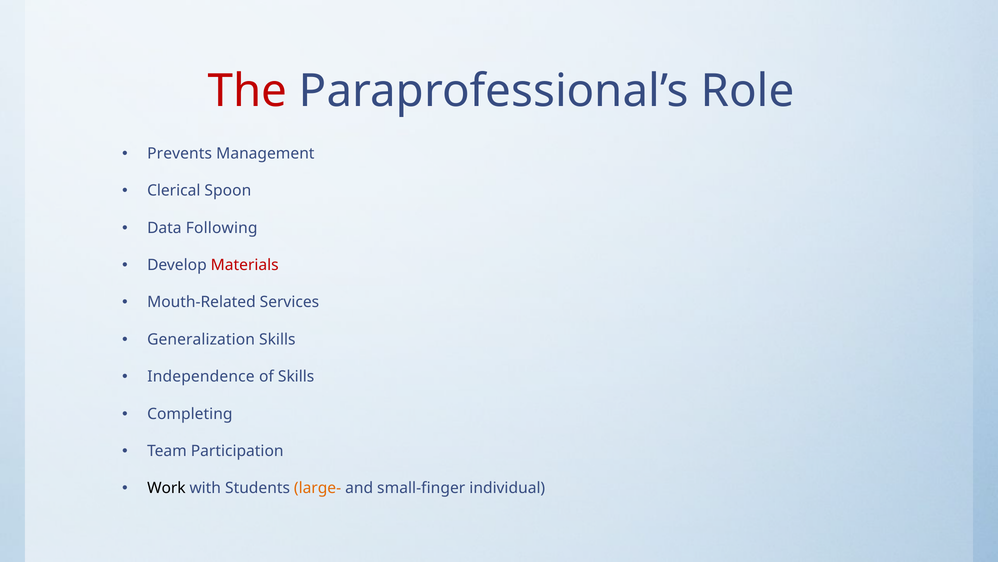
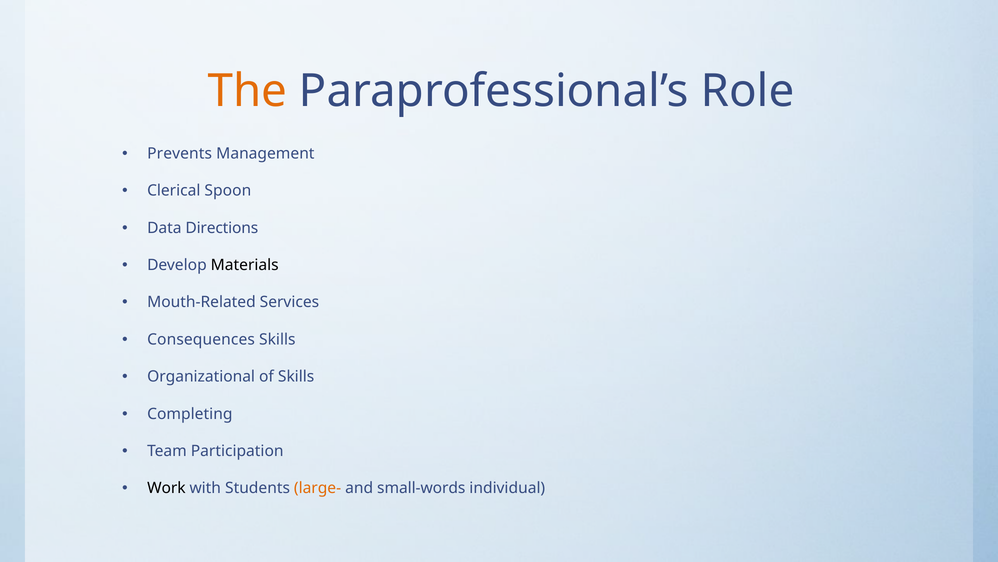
The colour: red -> orange
Following: Following -> Directions
Materials colour: red -> black
Generalization: Generalization -> Consequences
Independence: Independence -> Organizational
small-finger: small-finger -> small-words
